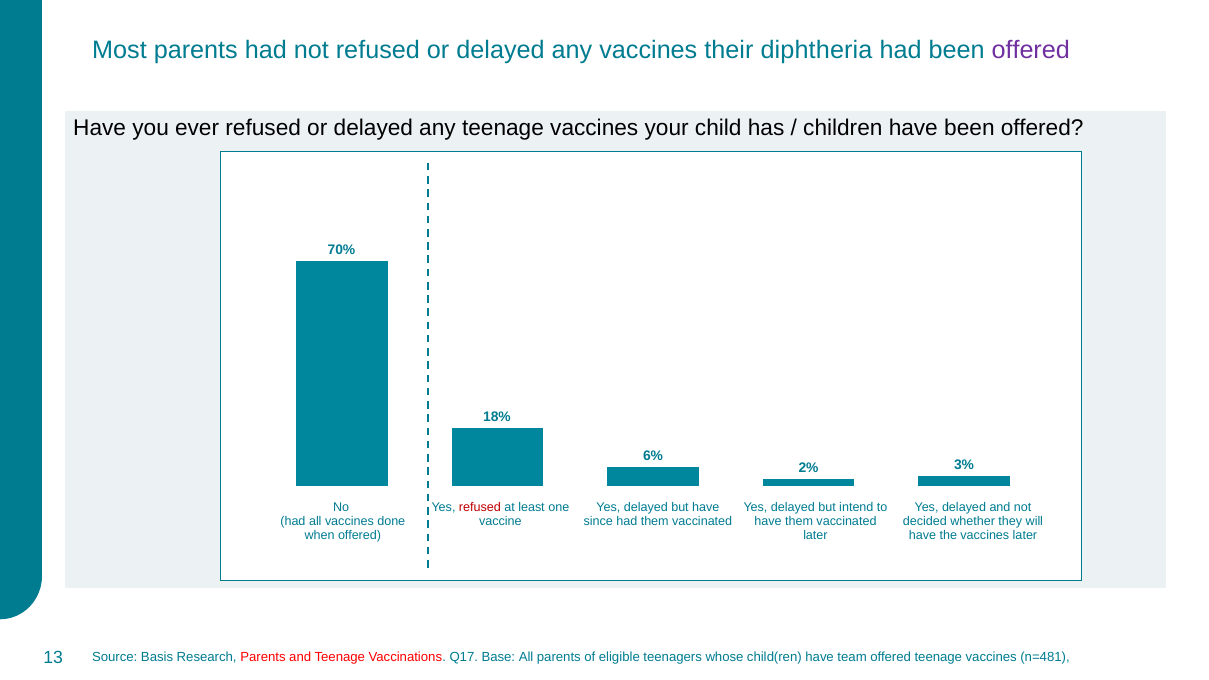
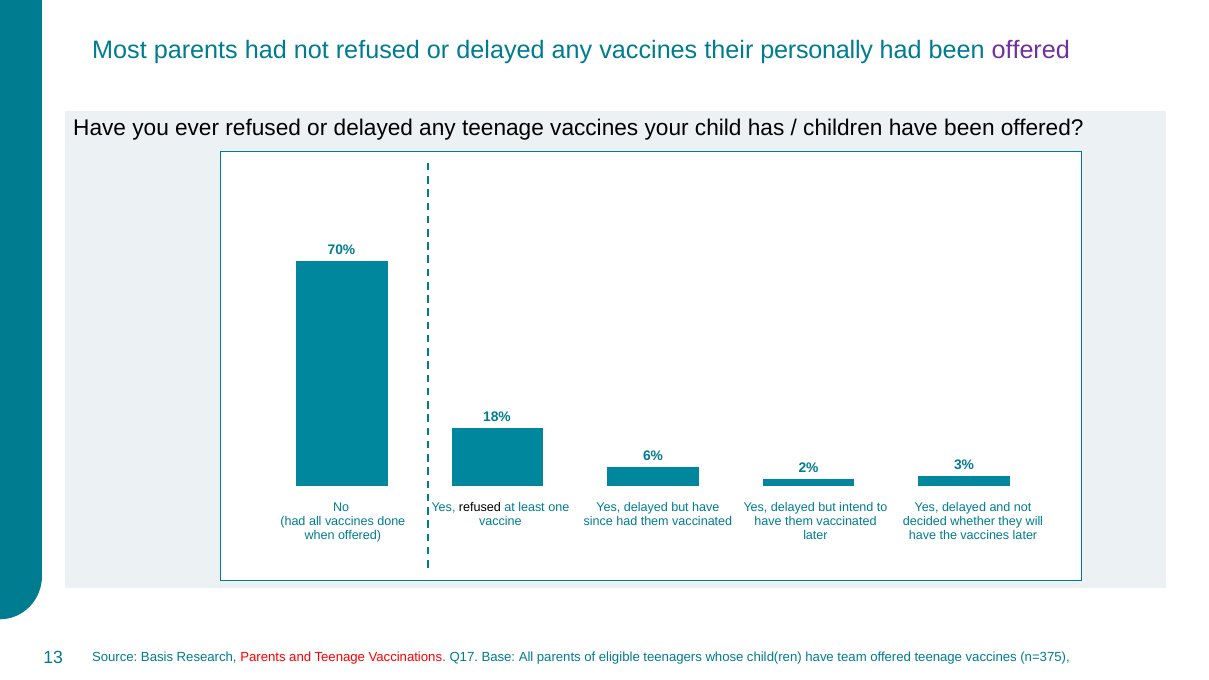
diphtheria: diphtheria -> personally
refused at (480, 507) colour: red -> black
n=481: n=481 -> n=375
